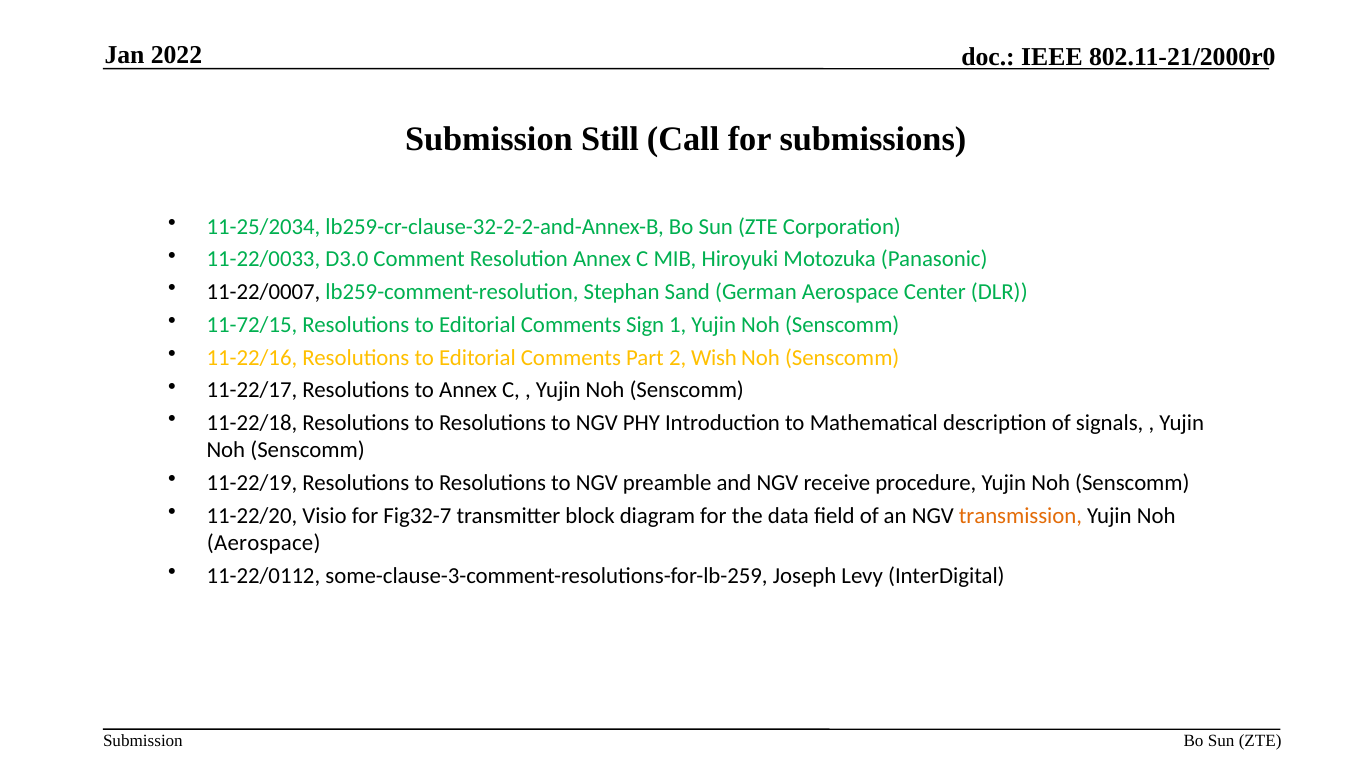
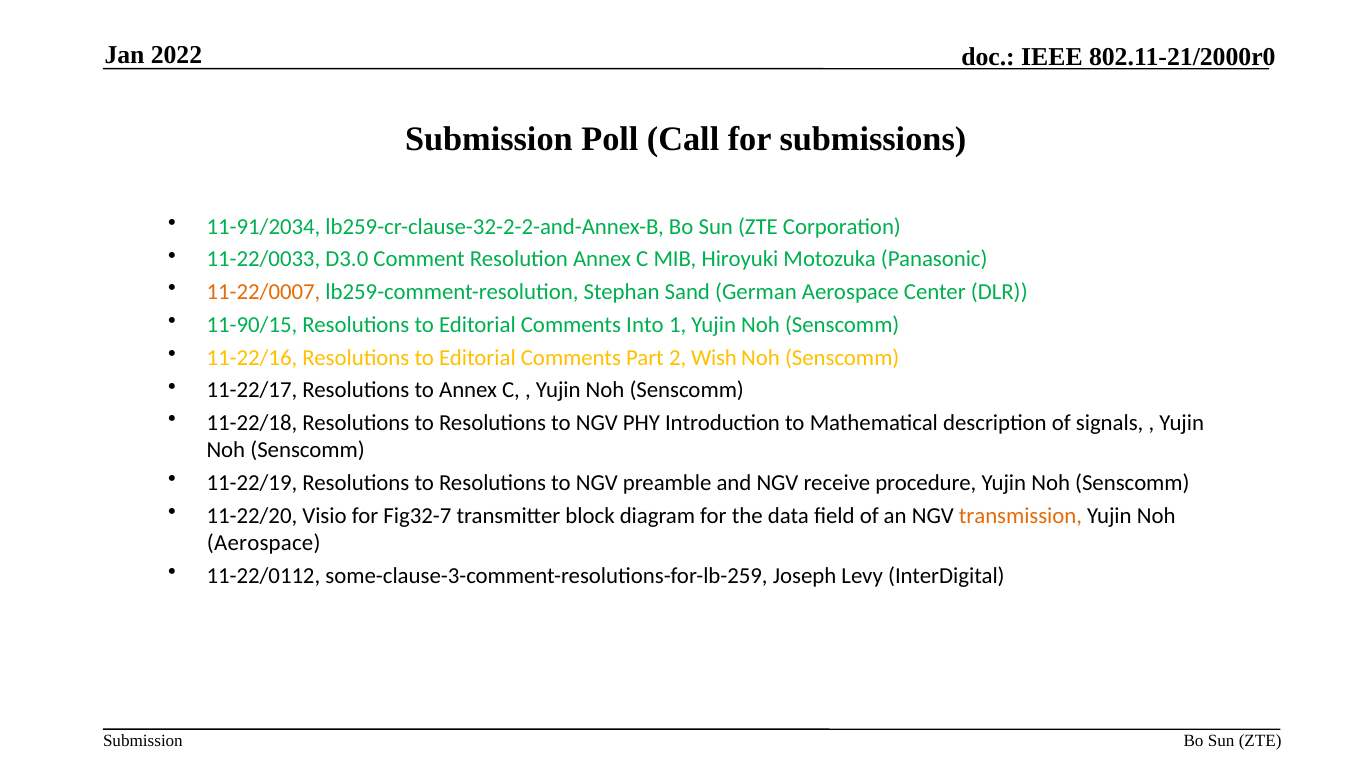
Still: Still -> Poll
11-25/2034: 11-25/2034 -> 11-91/2034
11-22/0007 colour: black -> orange
11-72/15: 11-72/15 -> 11-90/15
Sign: Sign -> Into
